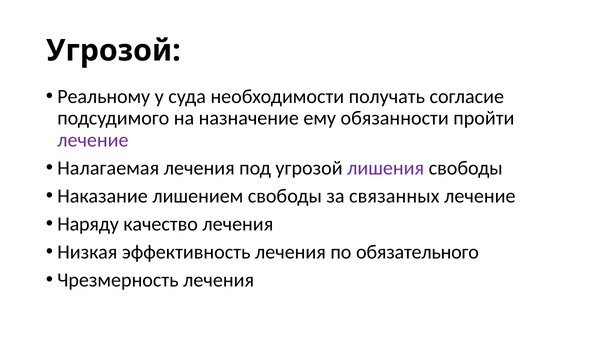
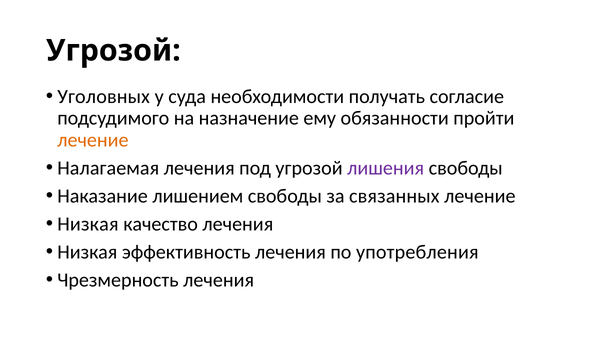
Реальному: Реальному -> Уголовных
лечение at (93, 140) colour: purple -> orange
Наряду at (88, 224): Наряду -> Низкая
обязательного: обязательного -> употребления
